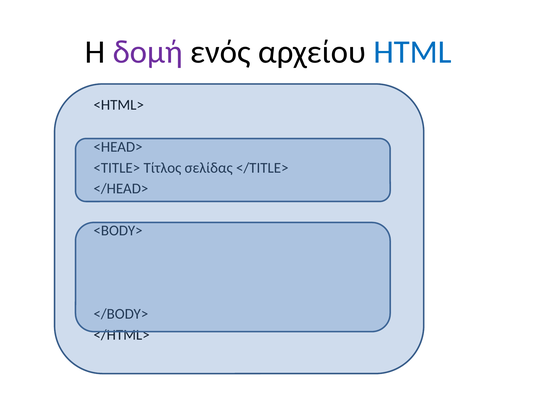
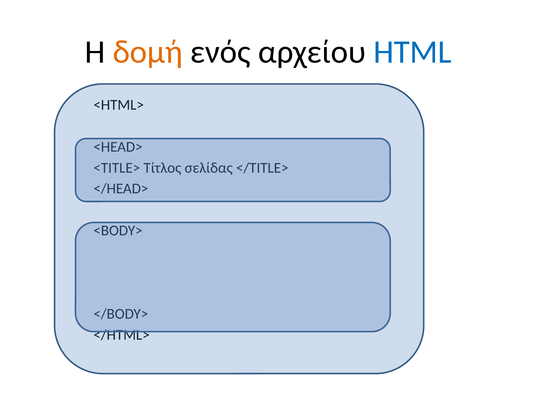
δομή colour: purple -> orange
